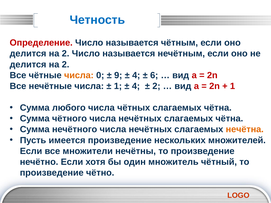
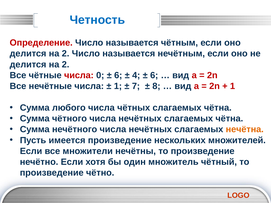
числа at (79, 75) colour: orange -> red
9 at (118, 75): 9 -> 6
4 at (136, 86): 4 -> 7
2 at (156, 86): 2 -> 8
